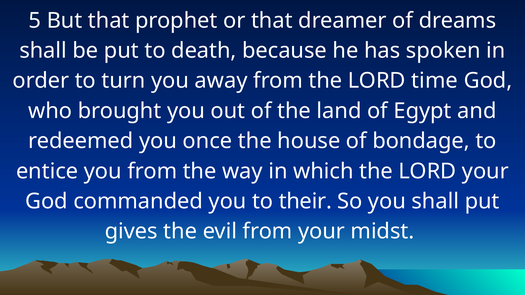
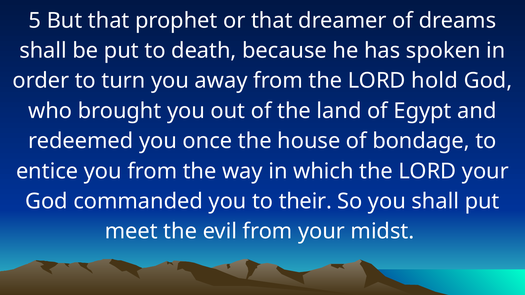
time: time -> hold
gives: gives -> meet
